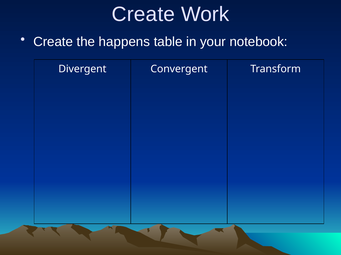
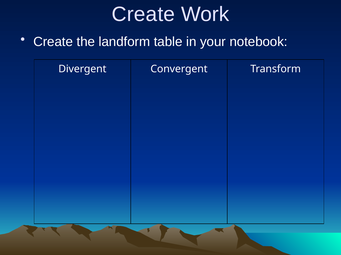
happens: happens -> landform
